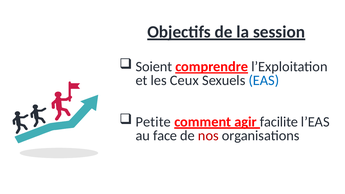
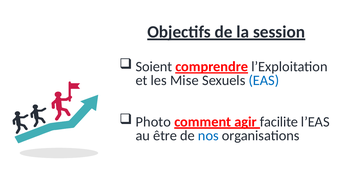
Ceux: Ceux -> Mise
Petite: Petite -> Photo
face: face -> être
nos colour: red -> blue
